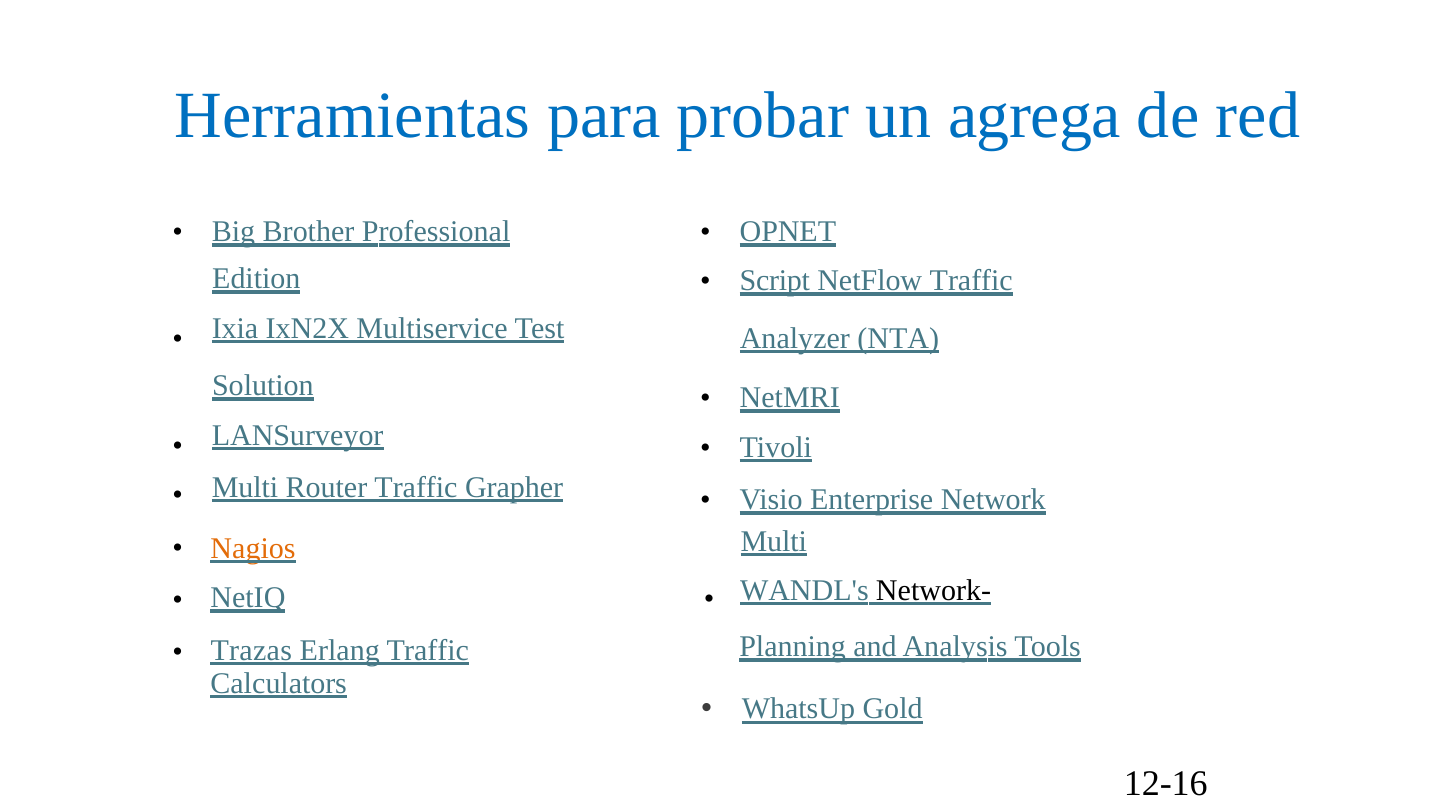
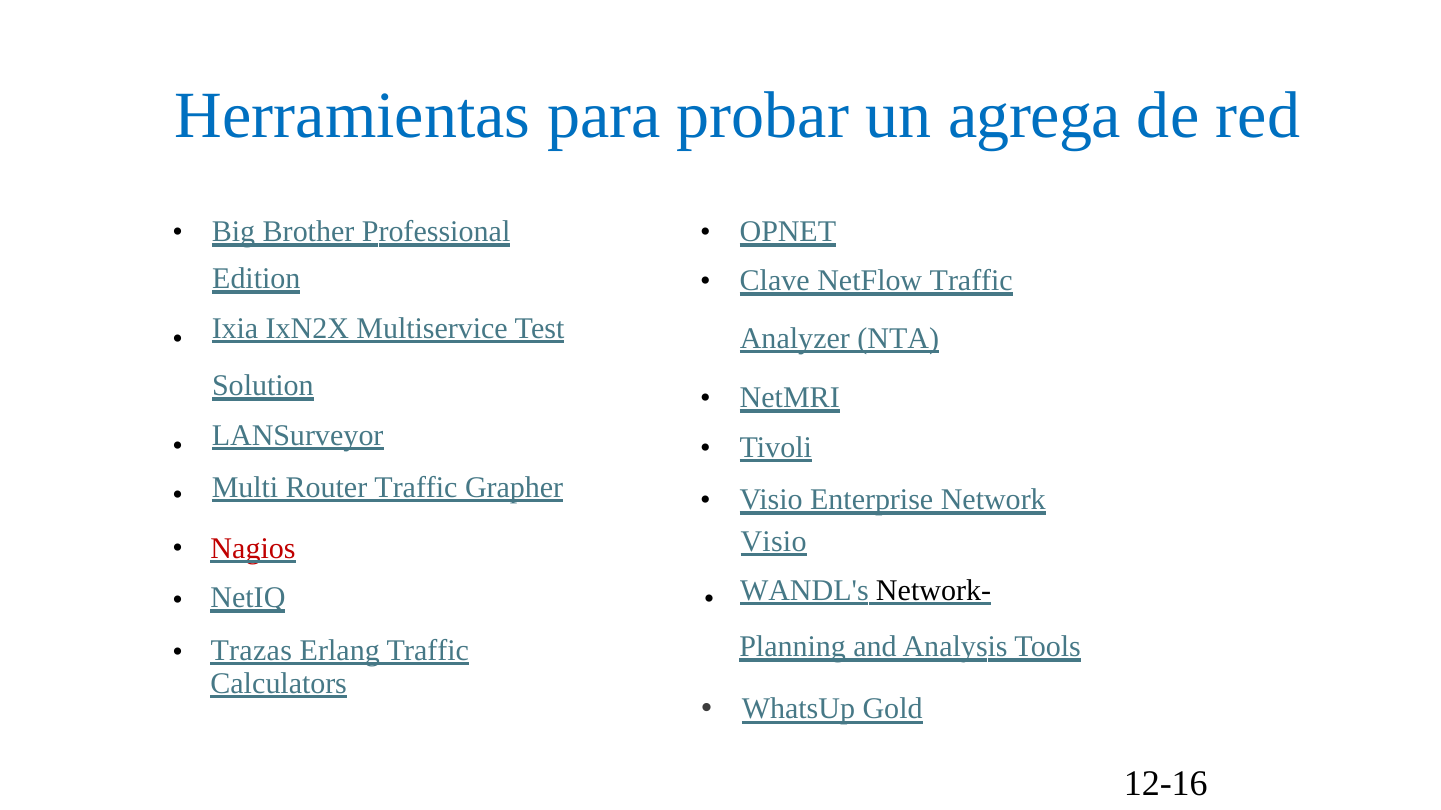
Script: Script -> Clave
Multi at (774, 541): Multi -> Visio
Nagios colour: orange -> red
